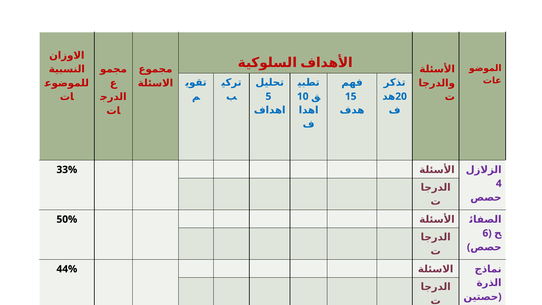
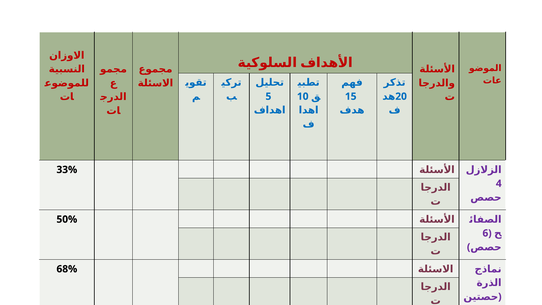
44%: 44% -> 68%
